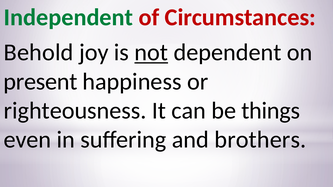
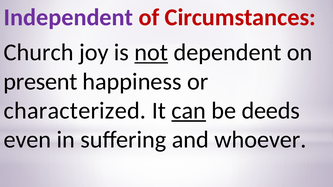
Independent colour: green -> purple
Behold: Behold -> Church
righteousness: righteousness -> characterized
can underline: none -> present
things: things -> deeds
brothers: brothers -> whoever
